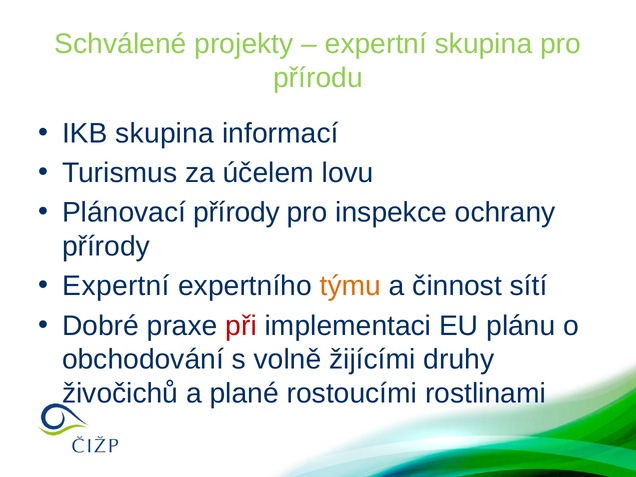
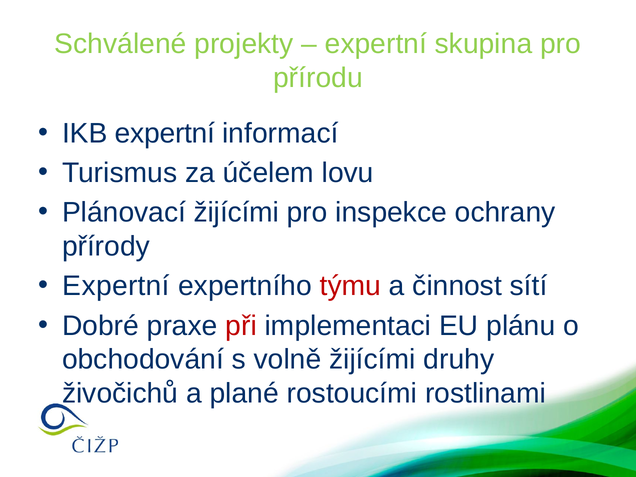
IKB skupina: skupina -> expertní
Plánovací přírody: přírody -> žijícími
týmu colour: orange -> red
